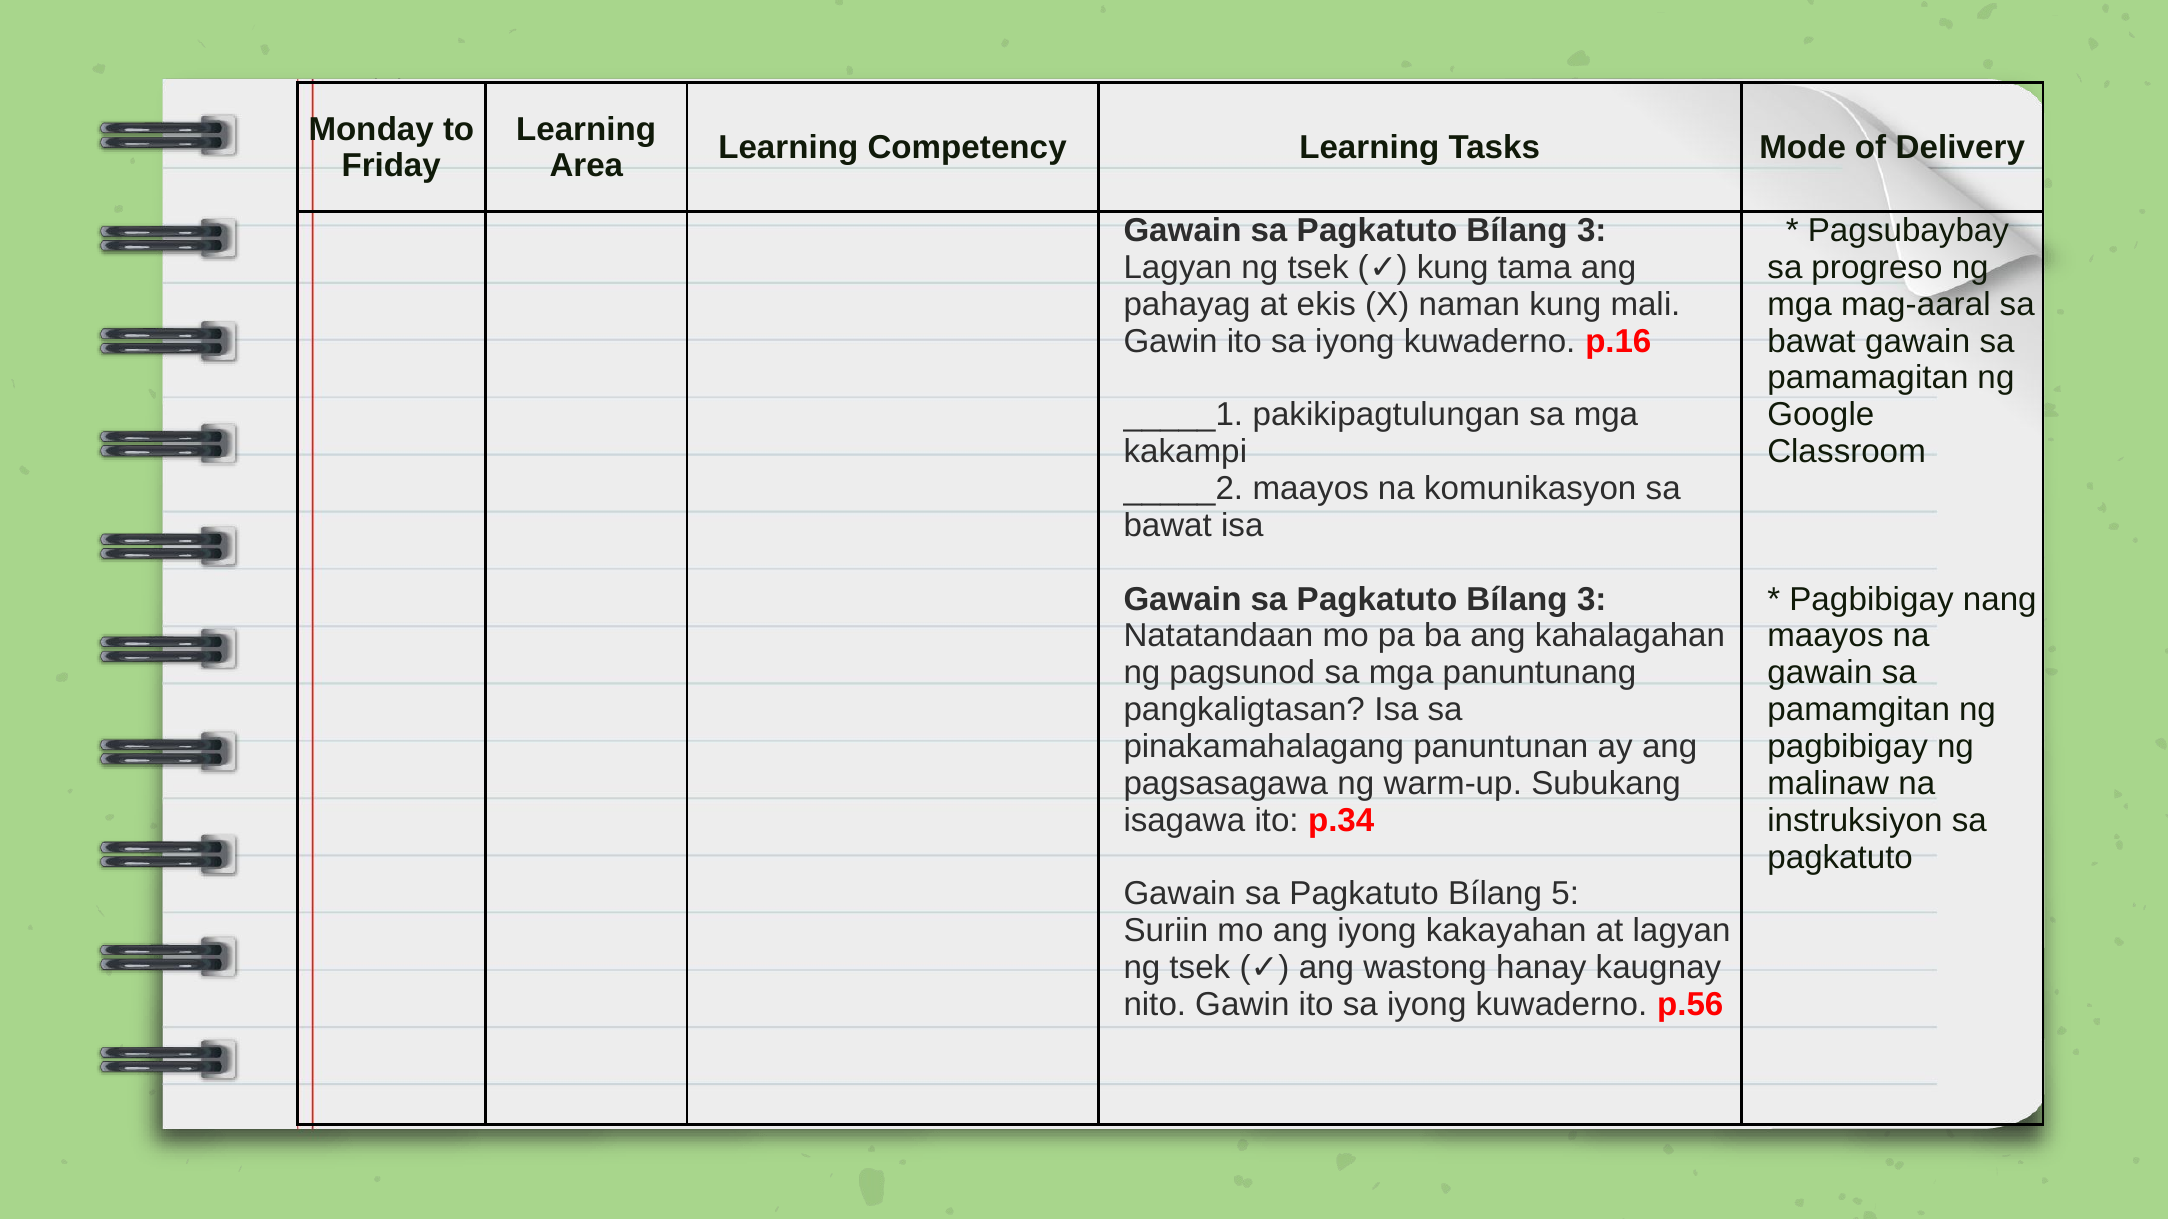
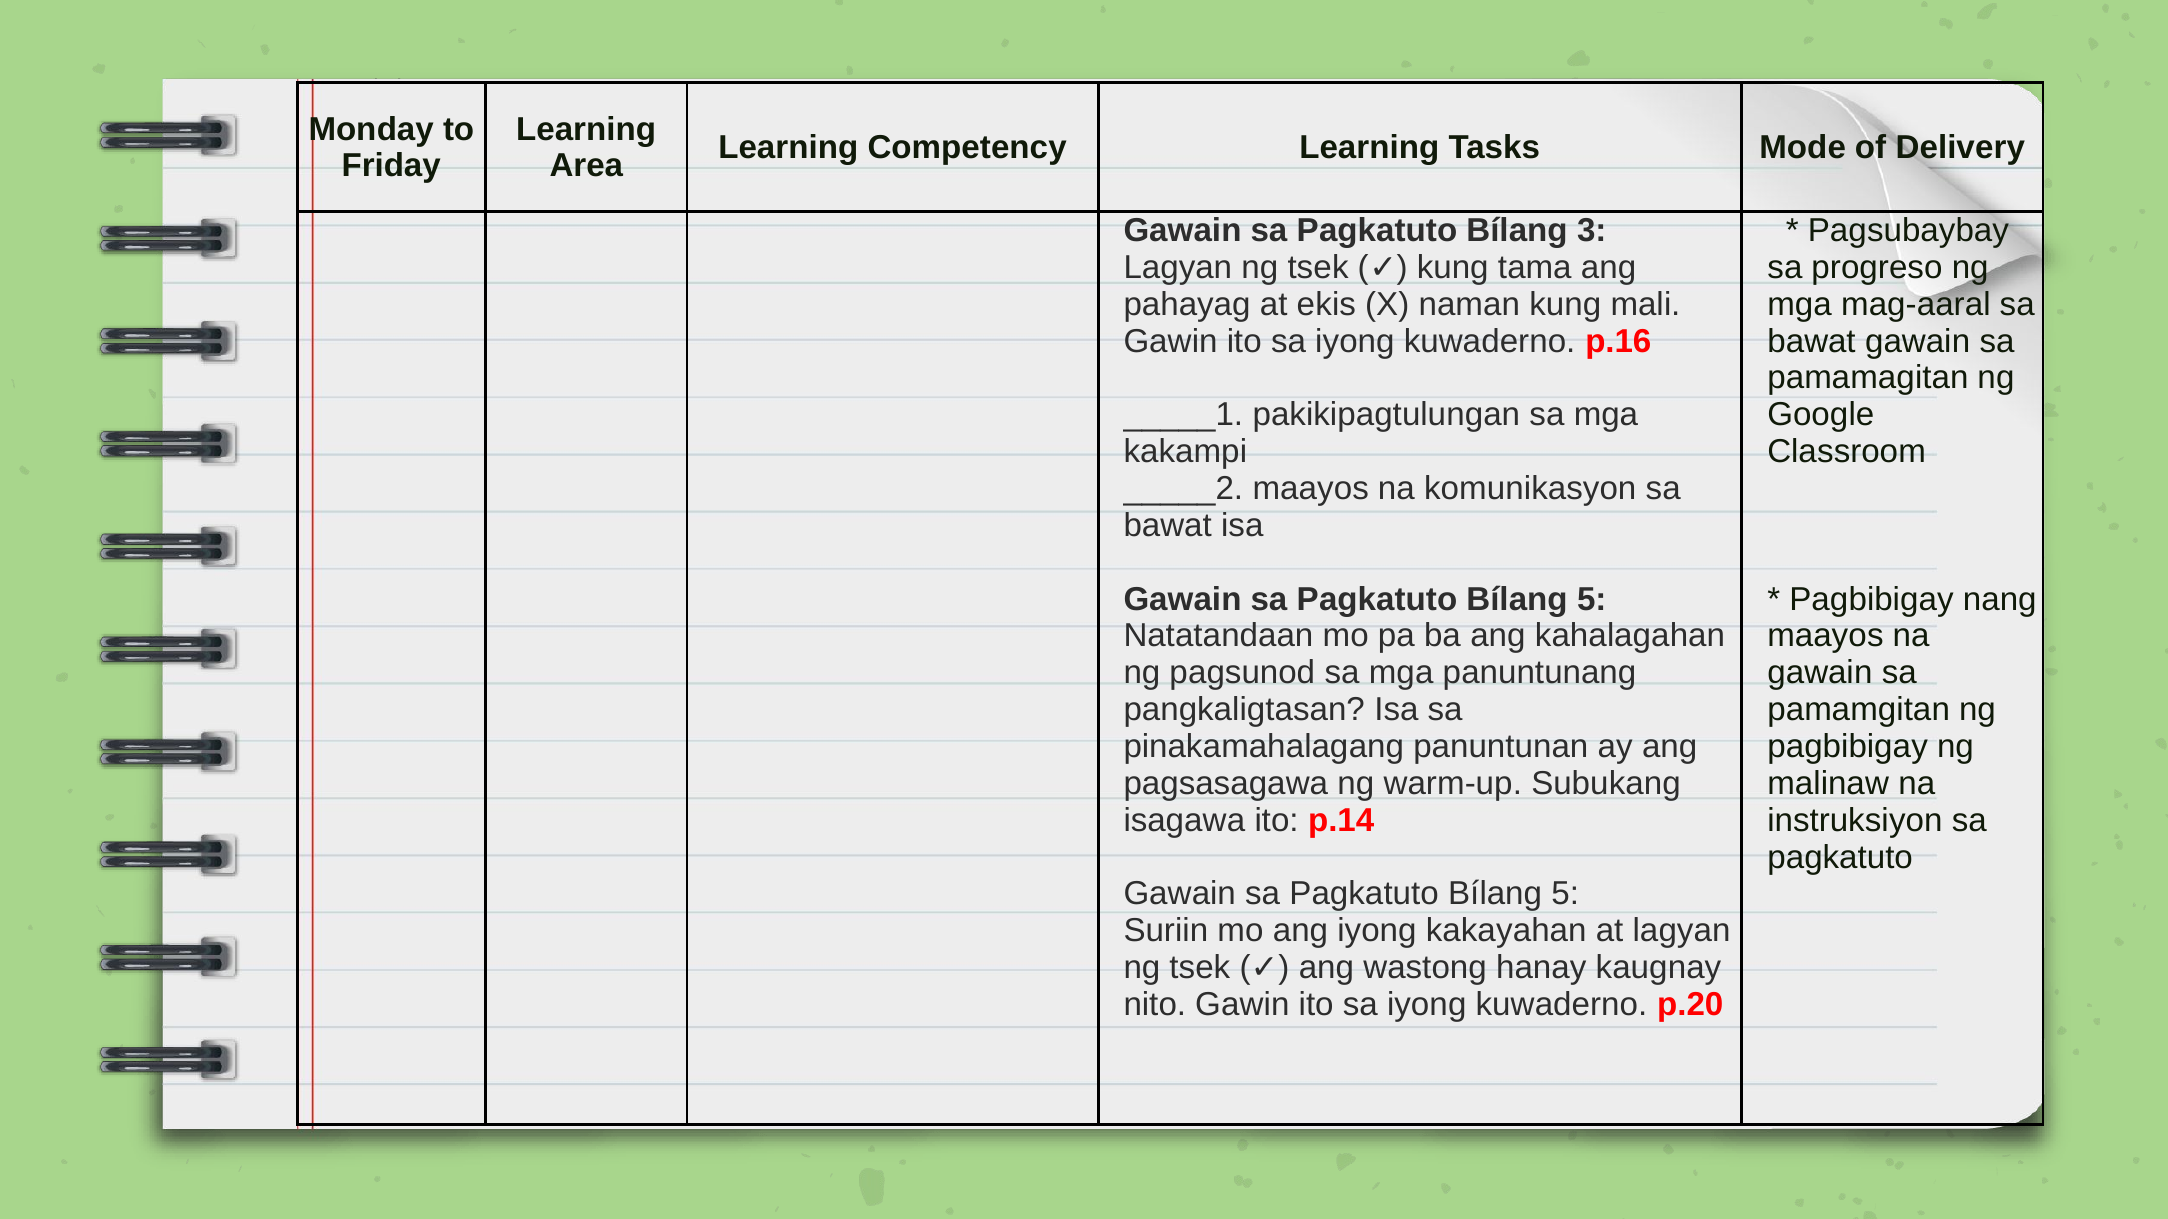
3 at (1592, 599): 3 -> 5
p.34: p.34 -> p.14
p.56: p.56 -> p.20
